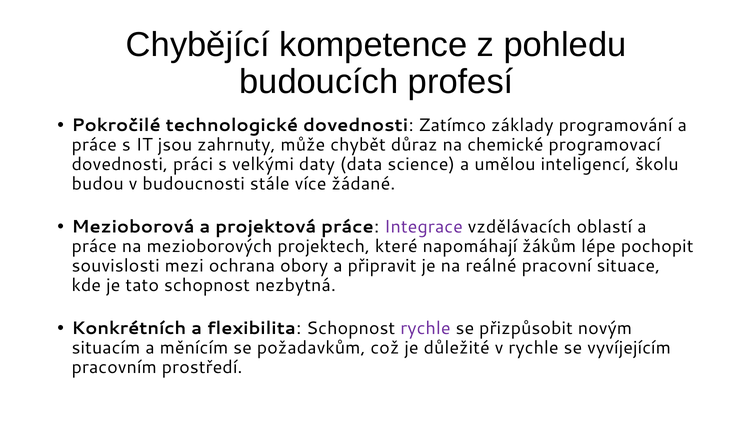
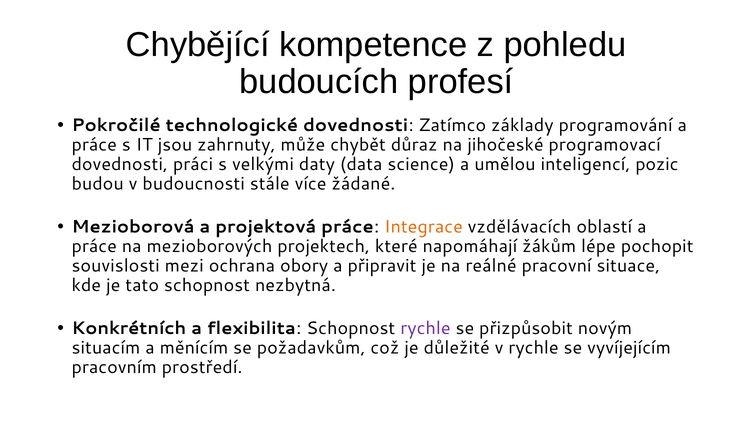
chemické: chemické -> jihočeské
školu: školu -> pozic
Integrace colour: purple -> orange
